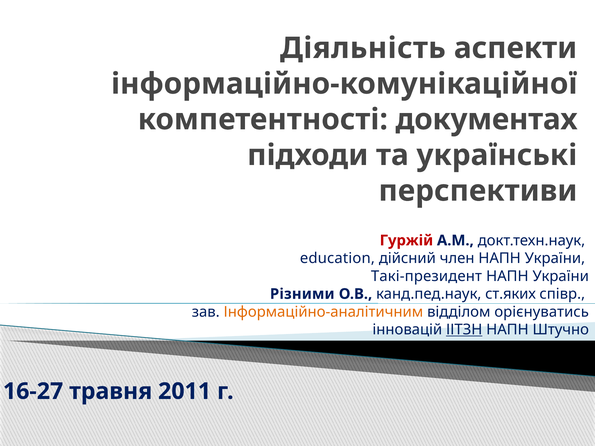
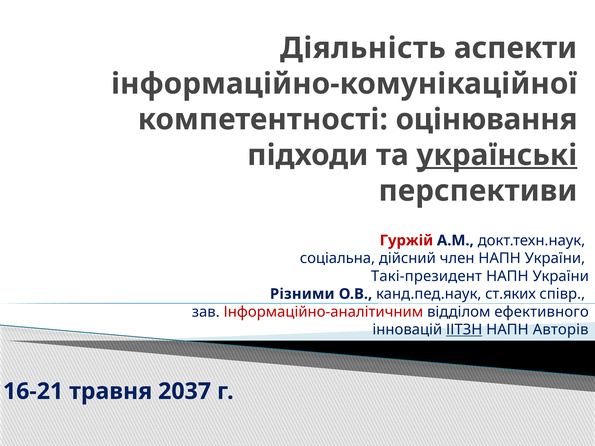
документах: документах -> оцінювання
українські underline: none -> present
education: education -> соціальна
Інформаційно-аналітичним colour: orange -> red
орієнуватись: орієнуватись -> ефективного
Штучно: Штучно -> Авторів
16-27: 16-27 -> 16-21
2011: 2011 -> 2037
